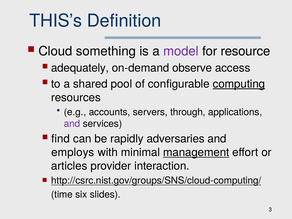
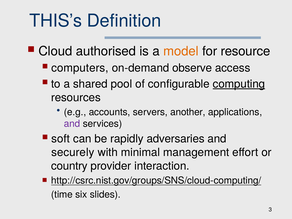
something: something -> authorised
model colour: purple -> orange
adequately: adequately -> computers
through: through -> another
find: find -> soft
employs: employs -> securely
management underline: present -> none
articles: articles -> country
